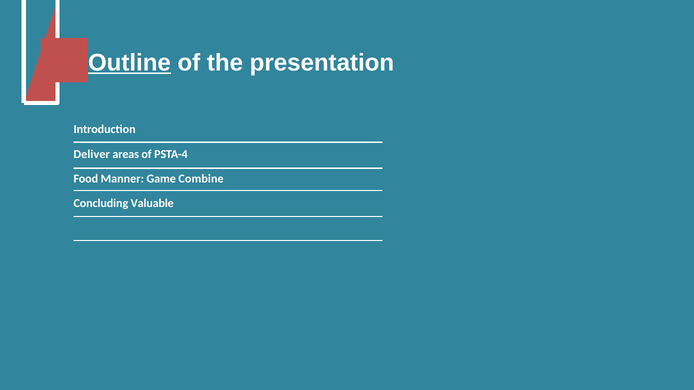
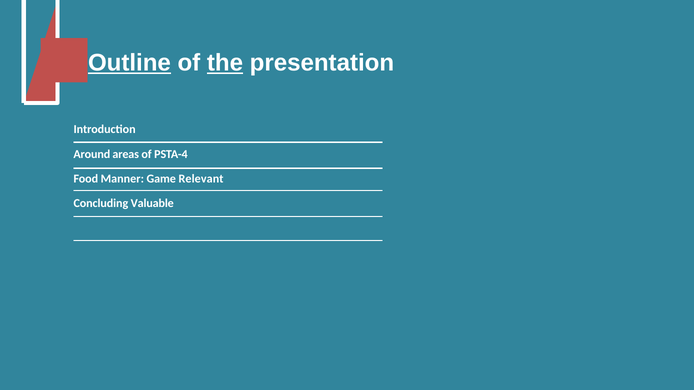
the underline: none -> present
Deliver: Deliver -> Around
Combine: Combine -> Relevant
